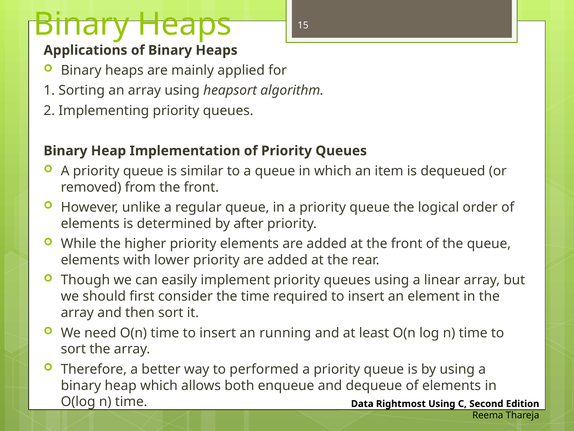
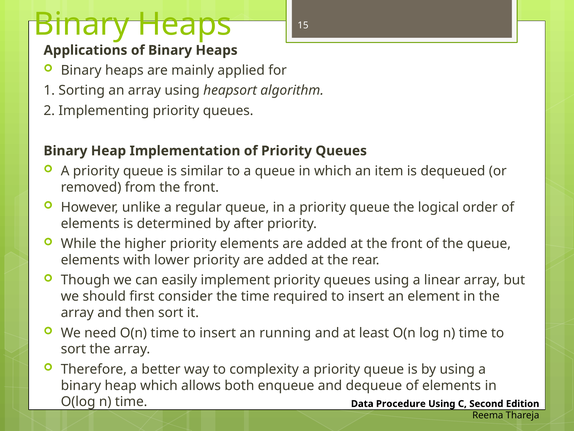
performed: performed -> complexity
Rightmost: Rightmost -> Procedure
